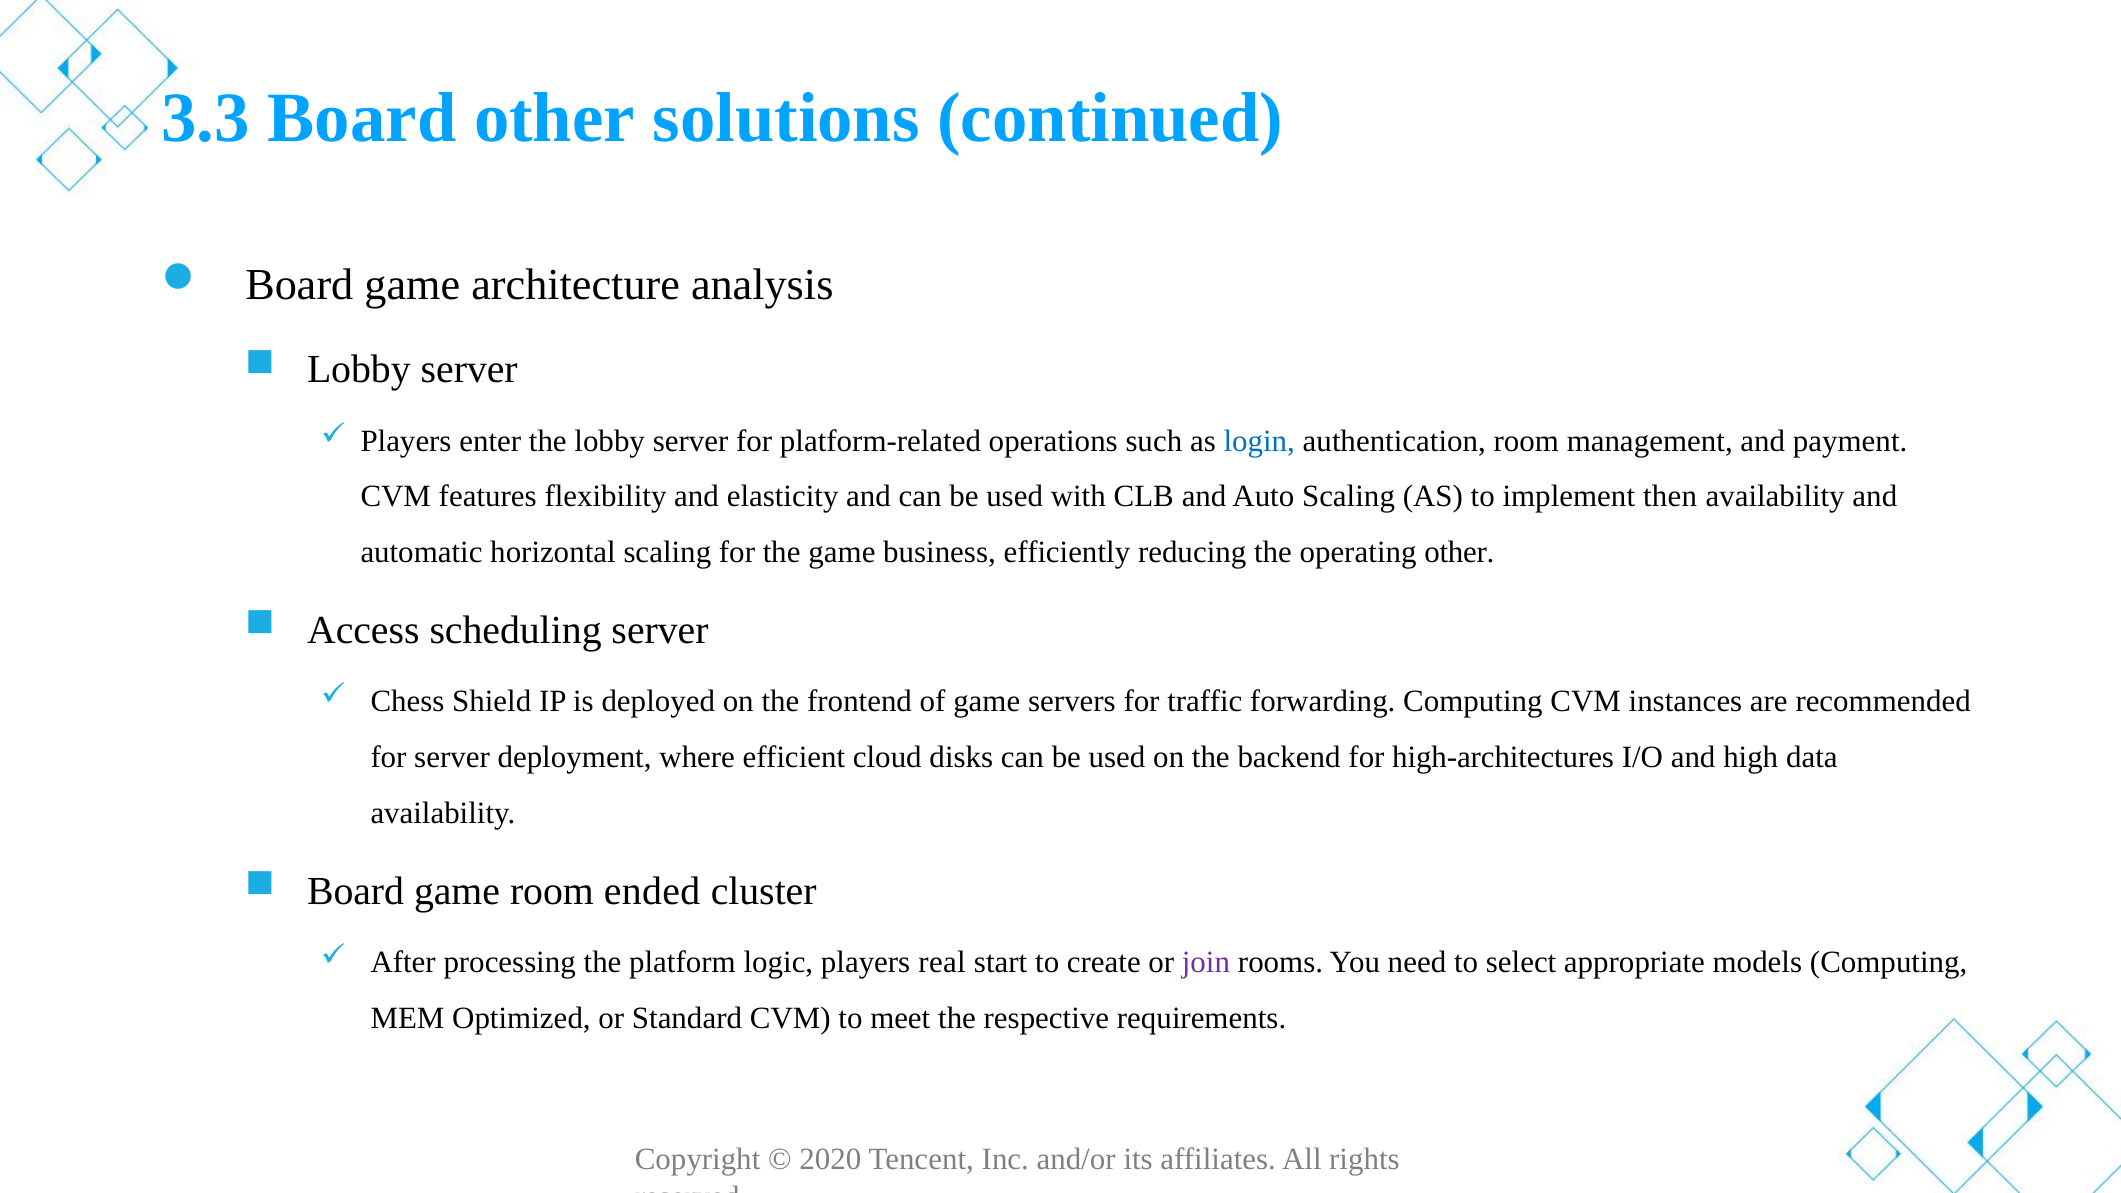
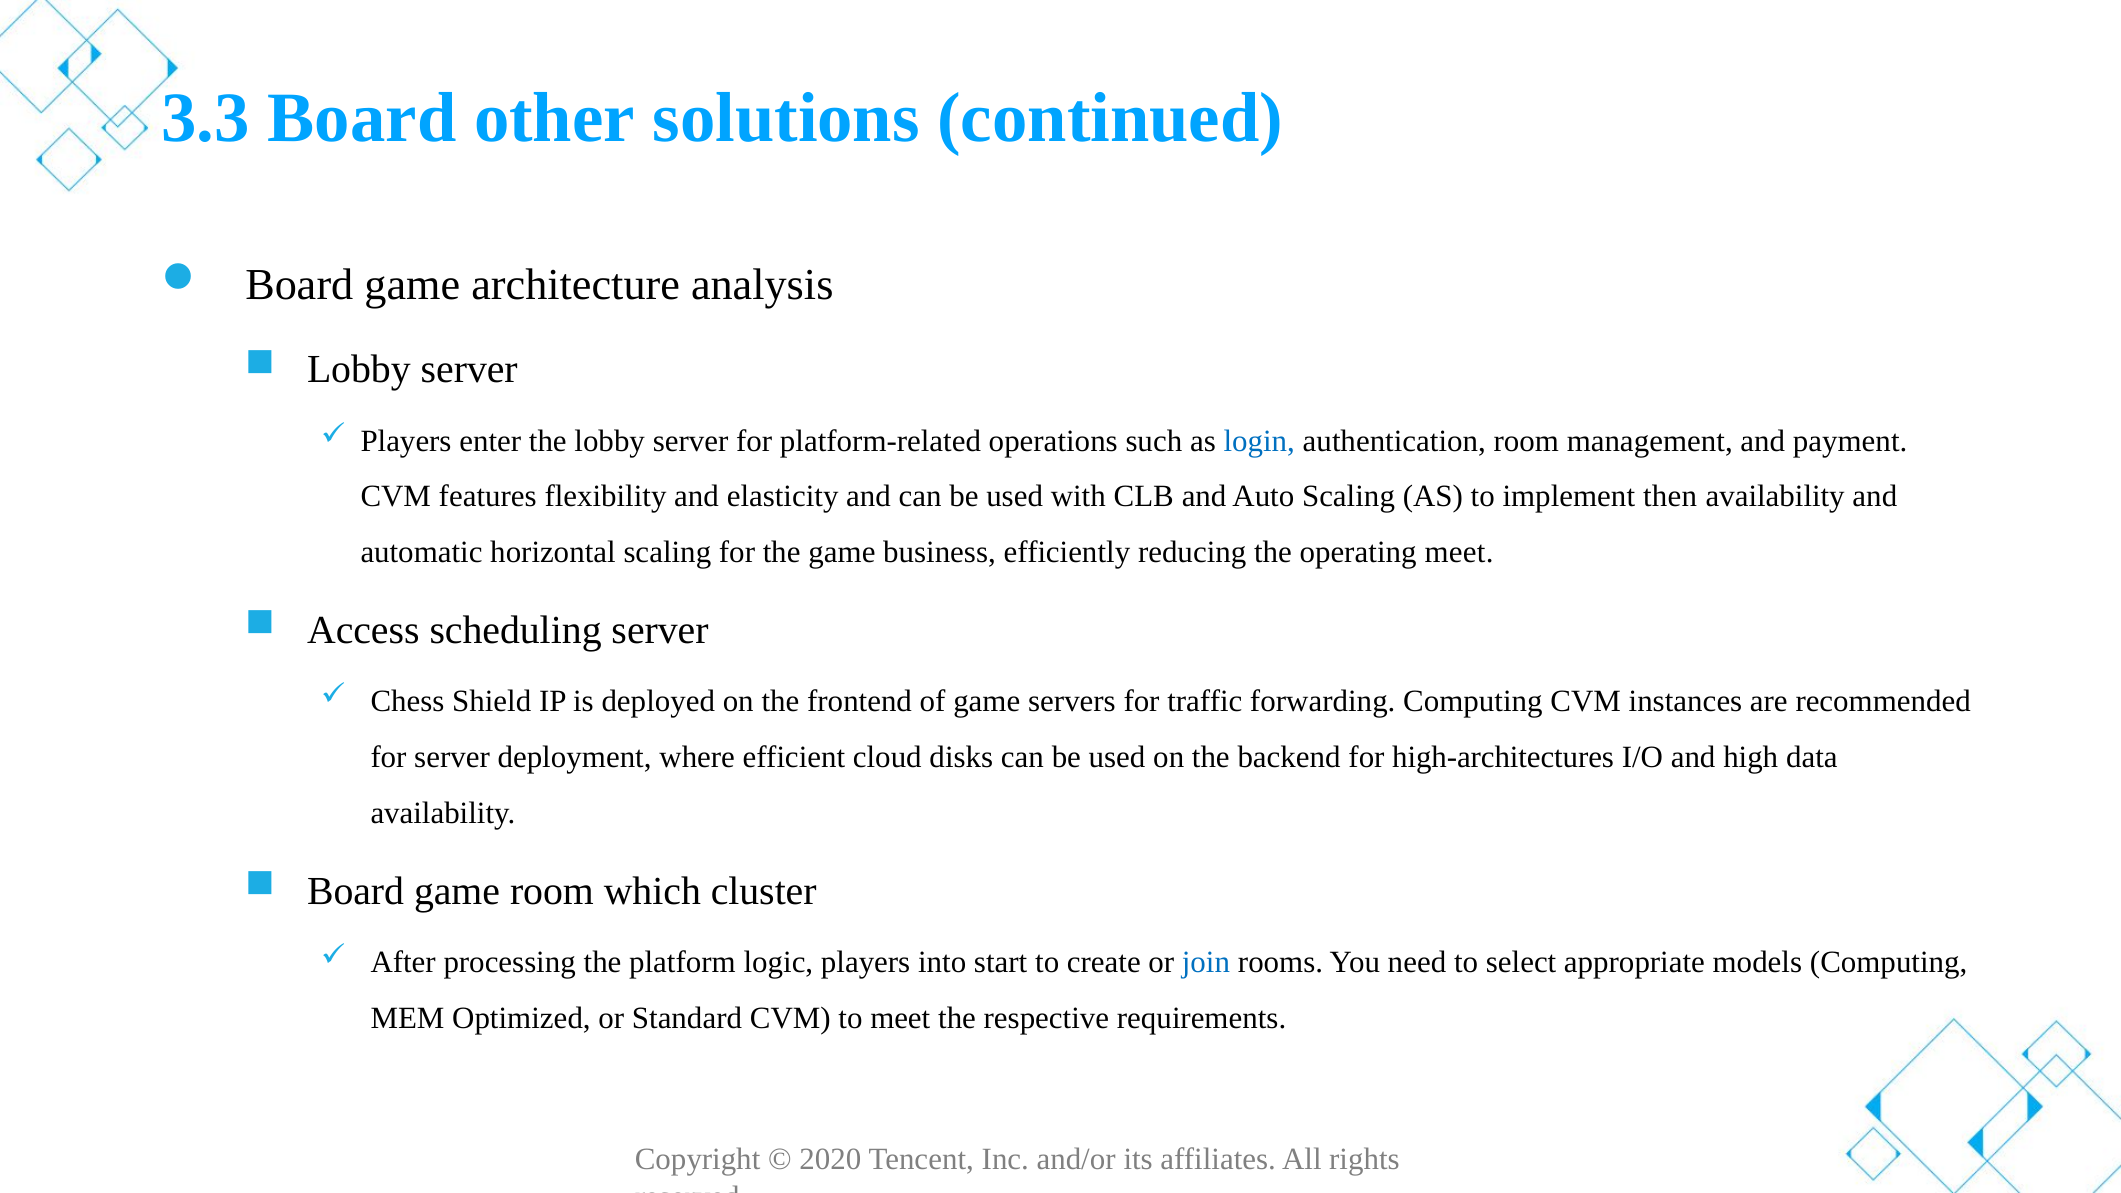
operating other: other -> meet
ended: ended -> which
real: real -> into
join colour: purple -> blue
